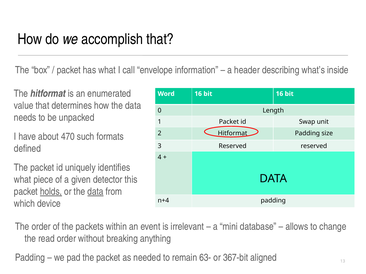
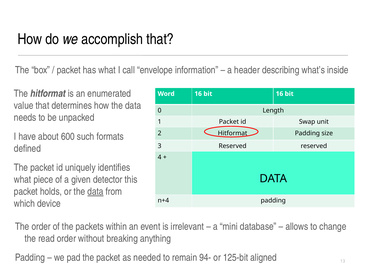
470: 470 -> 600
holds underline: present -> none
63-: 63- -> 94-
367-bit: 367-bit -> 125-bit
